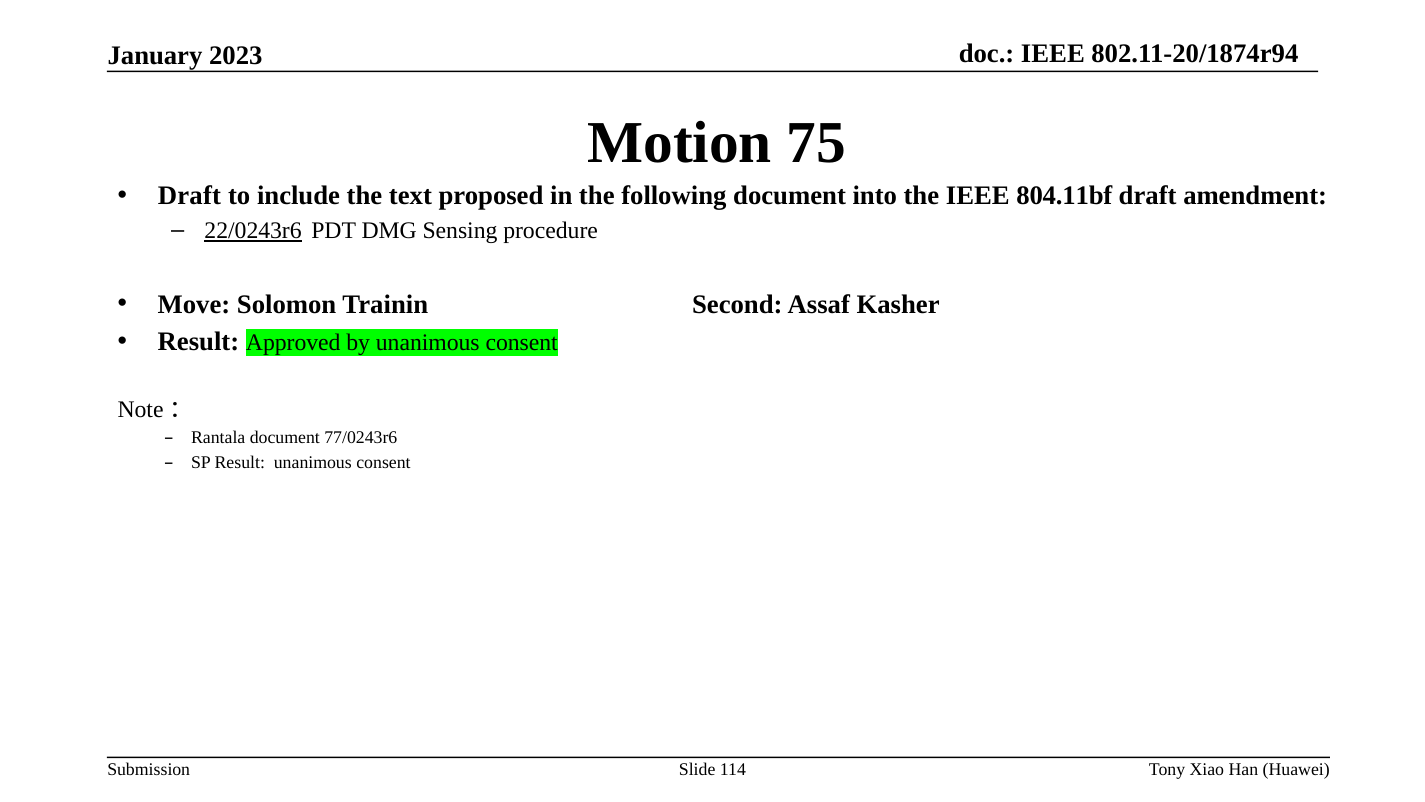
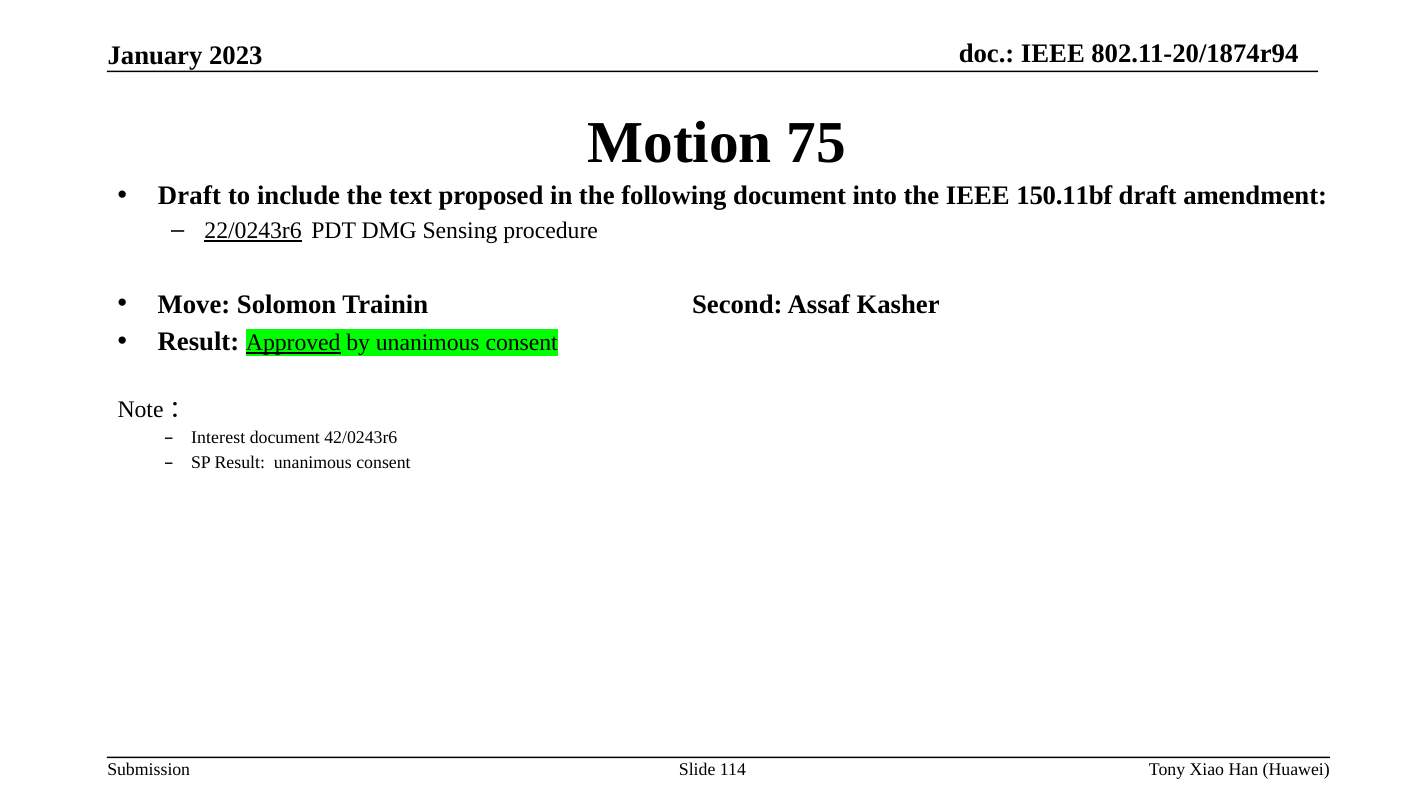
804.11bf: 804.11bf -> 150.11bf
Approved underline: none -> present
Rantala: Rantala -> Interest
77/0243r6: 77/0243r6 -> 42/0243r6
